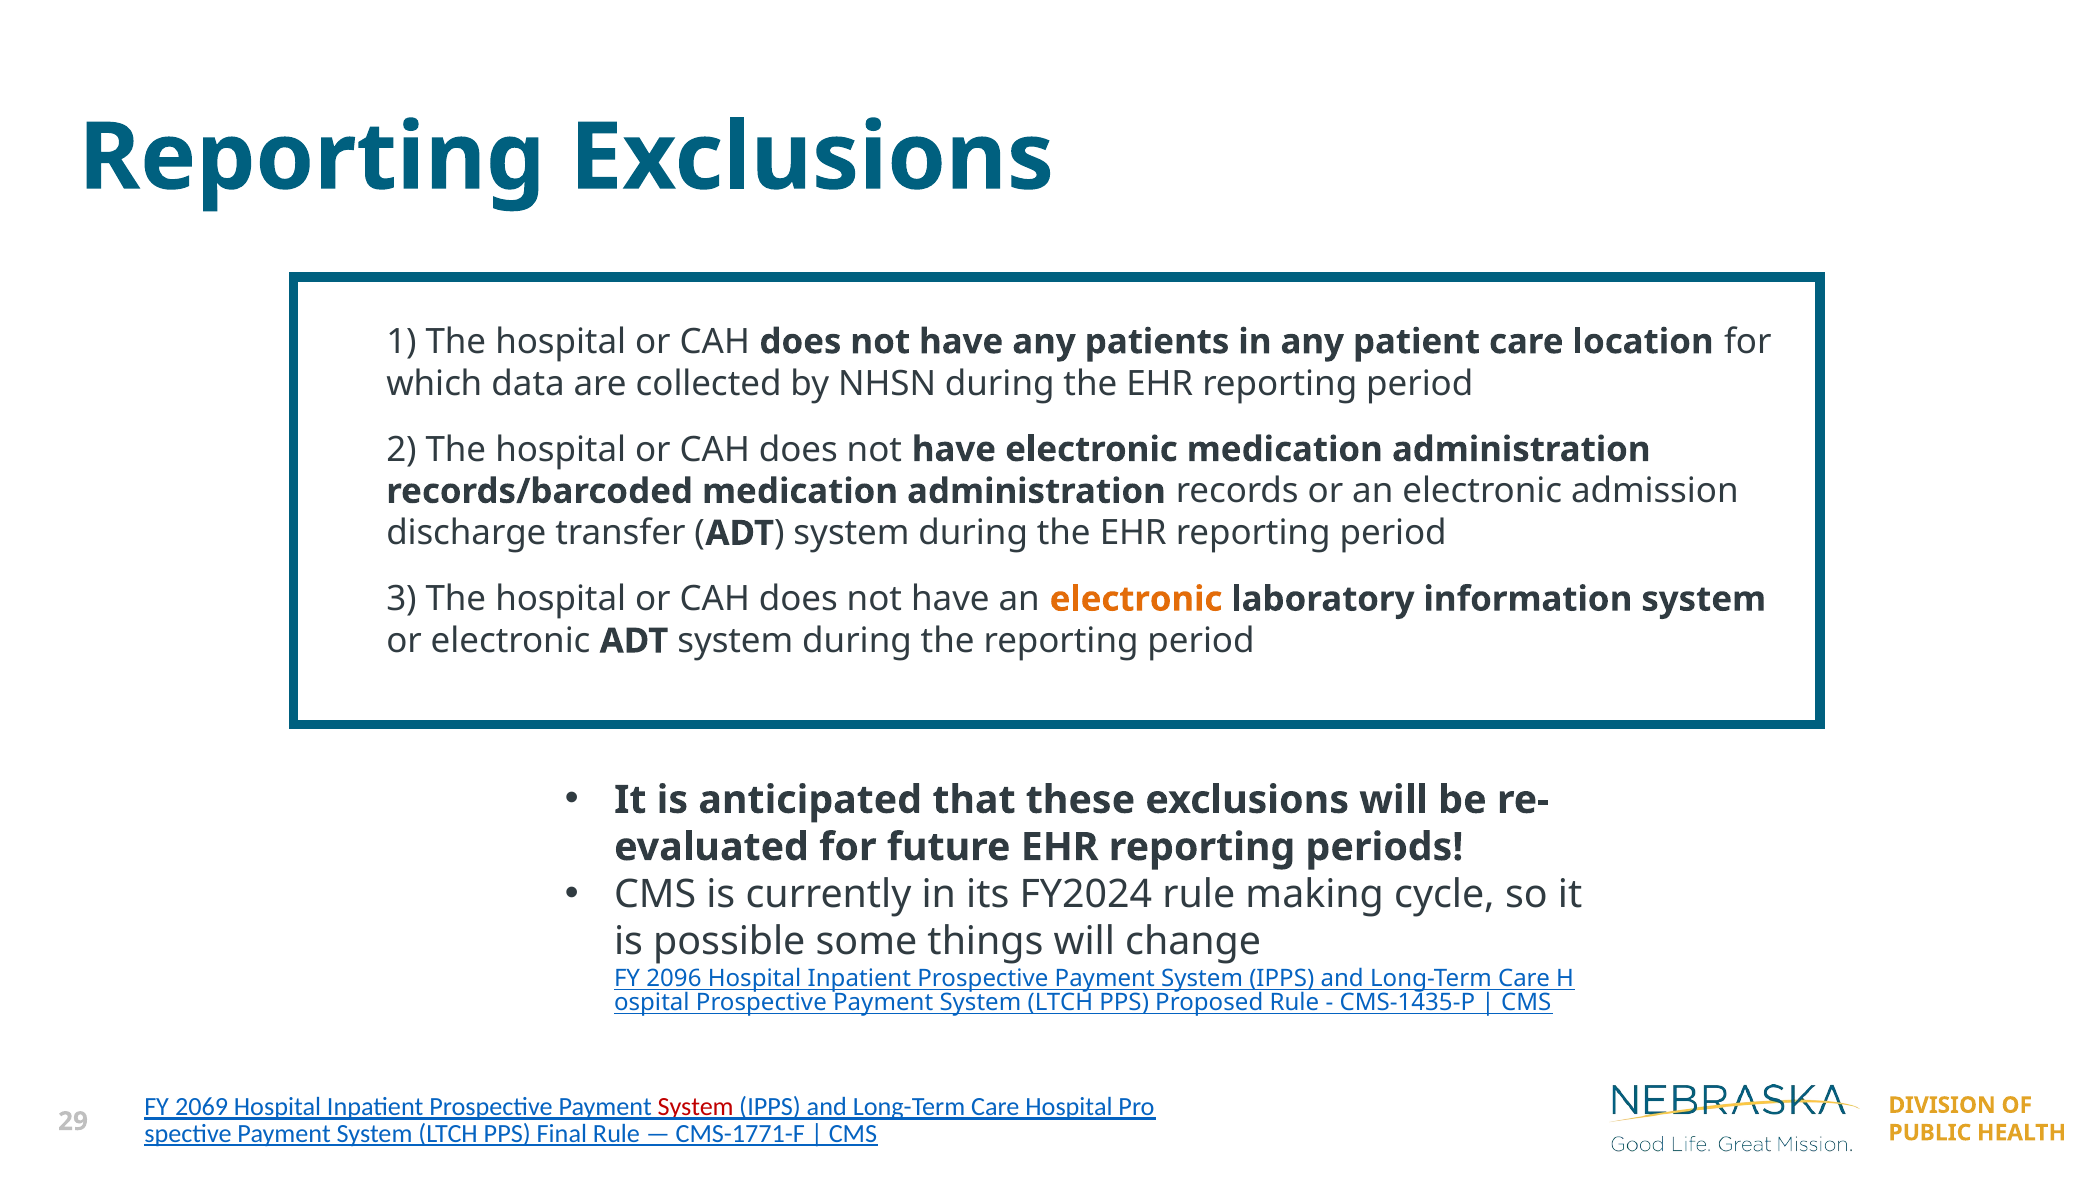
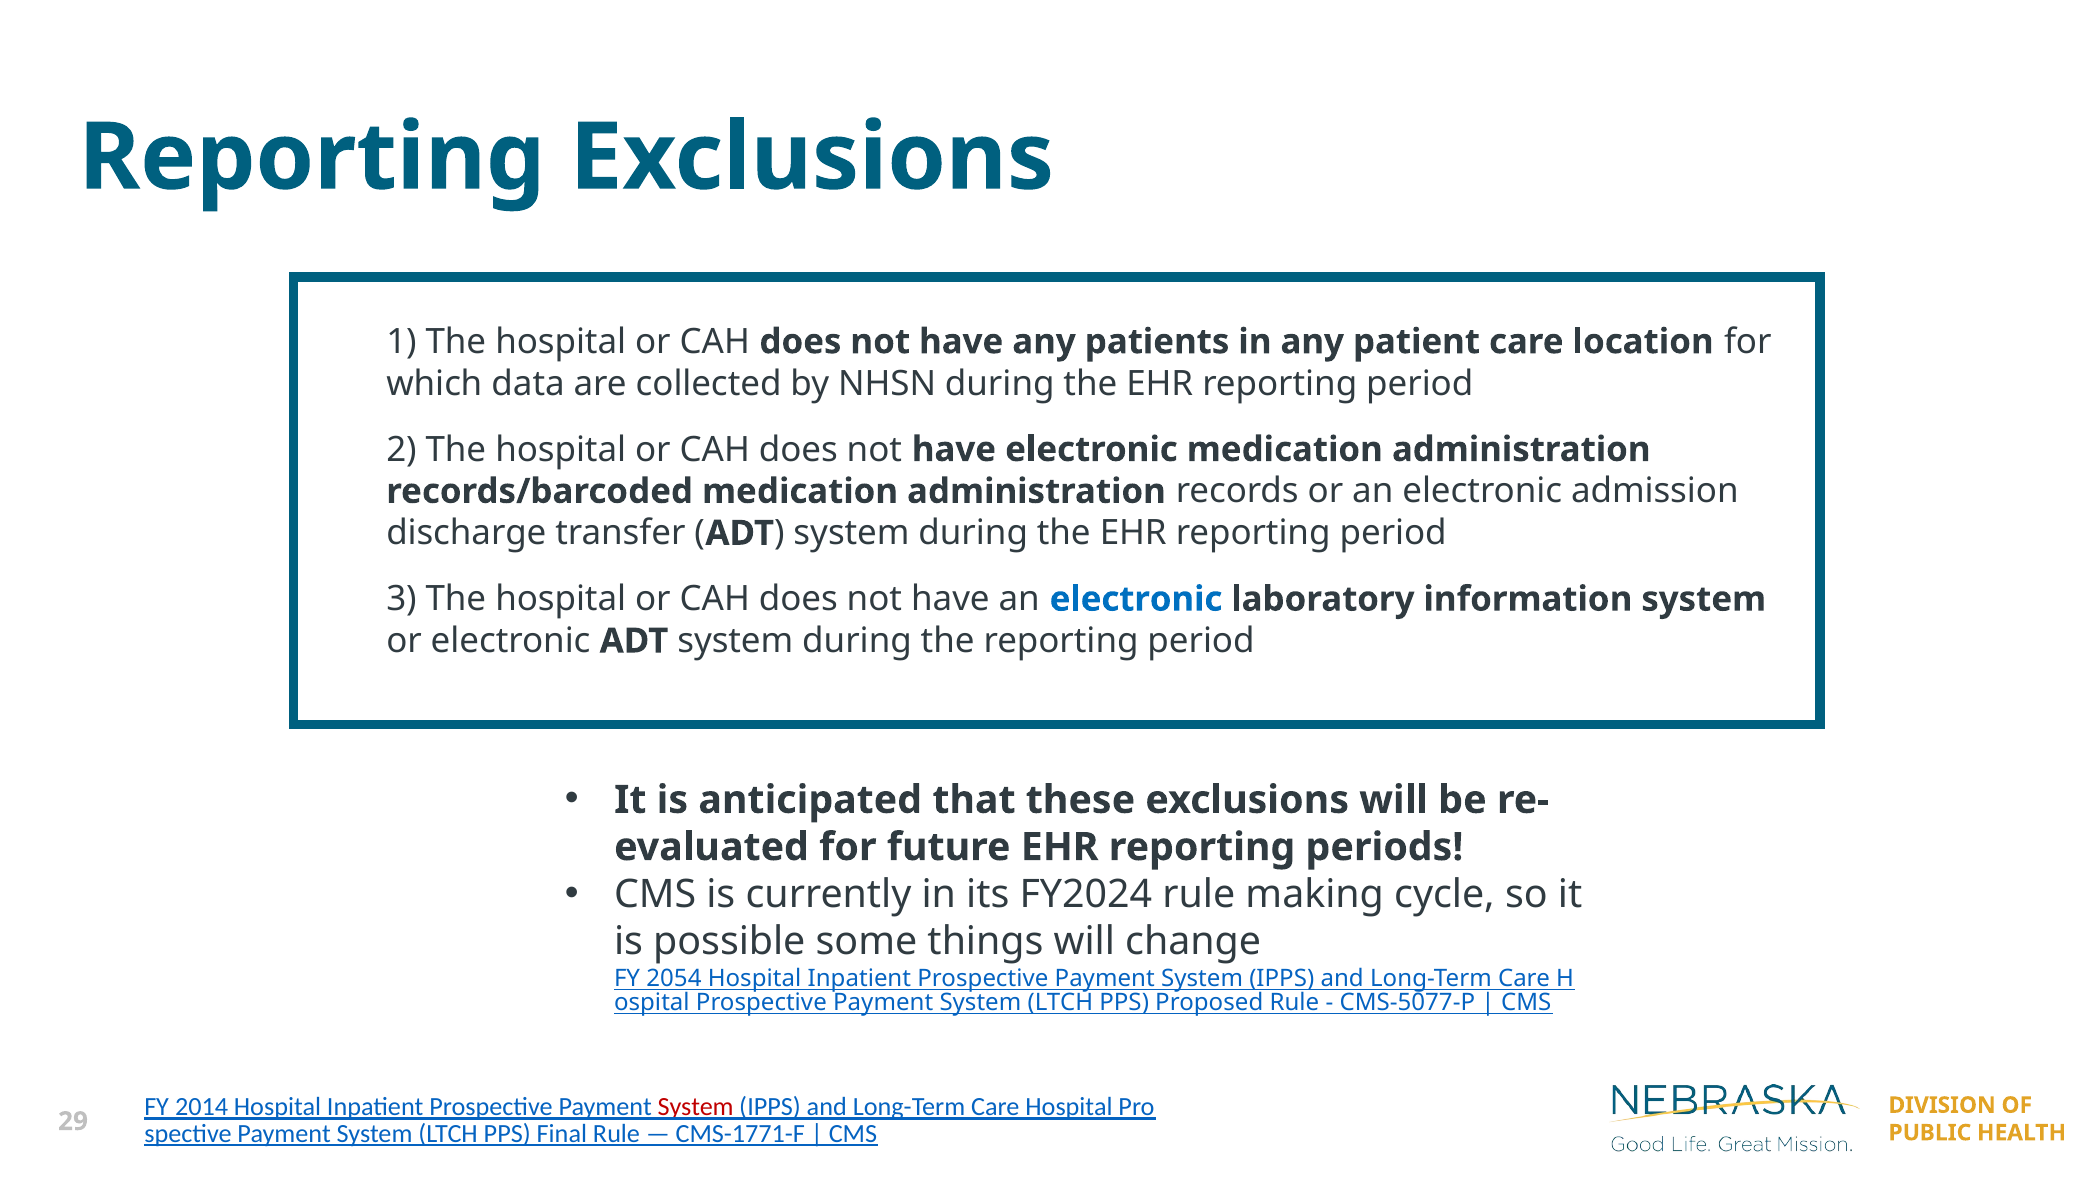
electronic at (1136, 600) colour: orange -> blue
2096: 2096 -> 2054
CMS-1435-P: CMS-1435-P -> CMS-5077-P
2069: 2069 -> 2014
